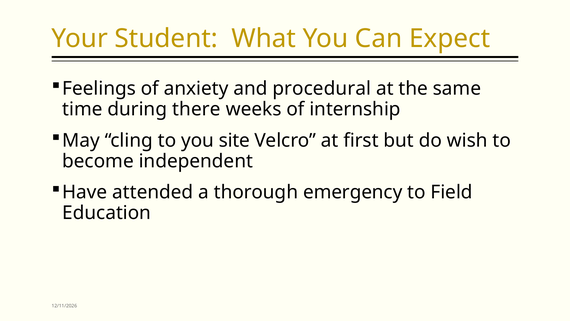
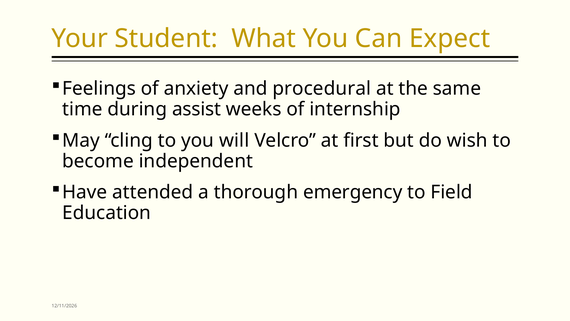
there: there -> assist
site: site -> will
